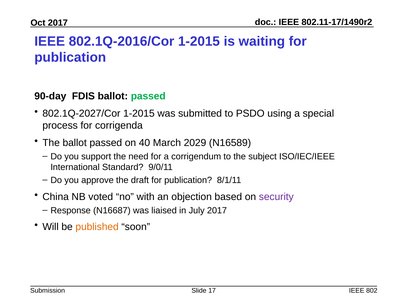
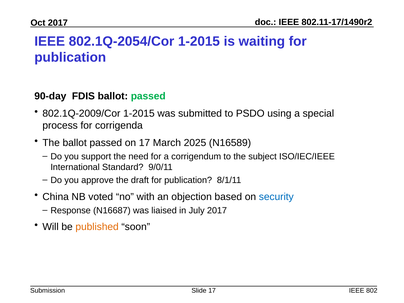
802.1Q-2016/Cor: 802.1Q-2016/Cor -> 802.1Q-2054/Cor
802.1Q-2027/Cor: 802.1Q-2027/Cor -> 802.1Q-2009/Cor
on 40: 40 -> 17
2029: 2029 -> 2025
security colour: purple -> blue
